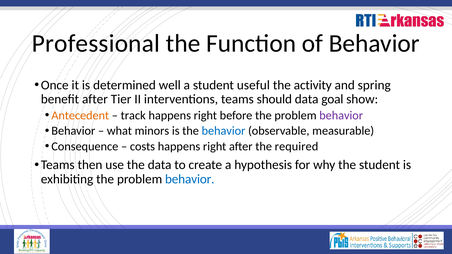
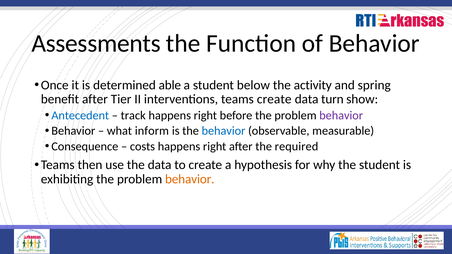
Professional: Professional -> Assessments
well: well -> able
useful: useful -> below
teams should: should -> create
goal: goal -> turn
Antecedent colour: orange -> blue
minors: minors -> inform
behavior at (190, 179) colour: blue -> orange
